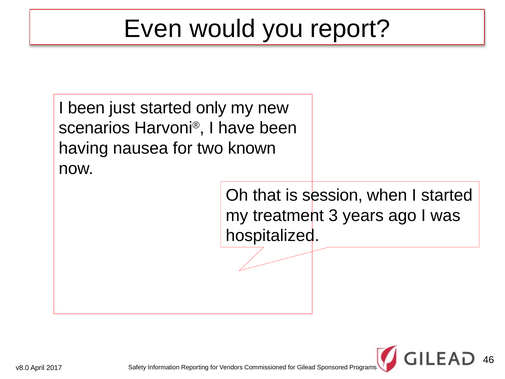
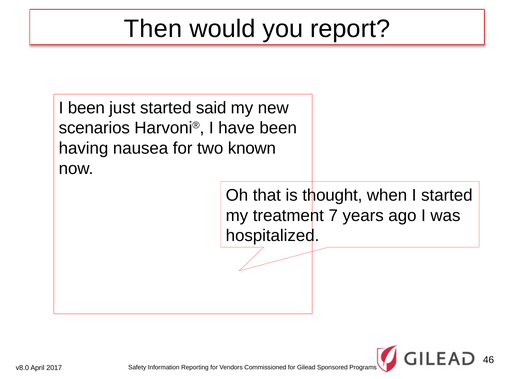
Even: Even -> Then
only: only -> said
session: session -> thought
3: 3 -> 7
